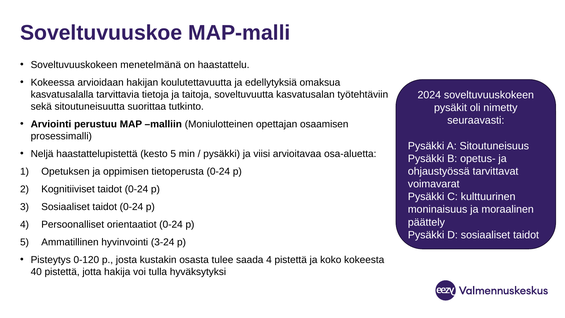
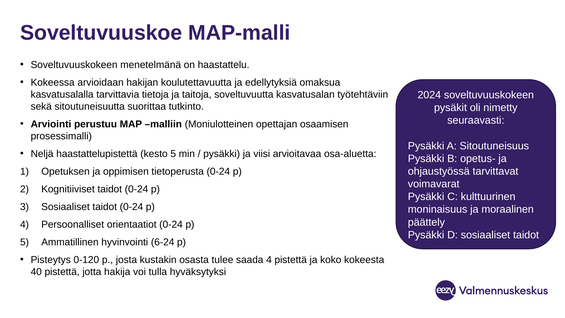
3-24: 3-24 -> 6-24
